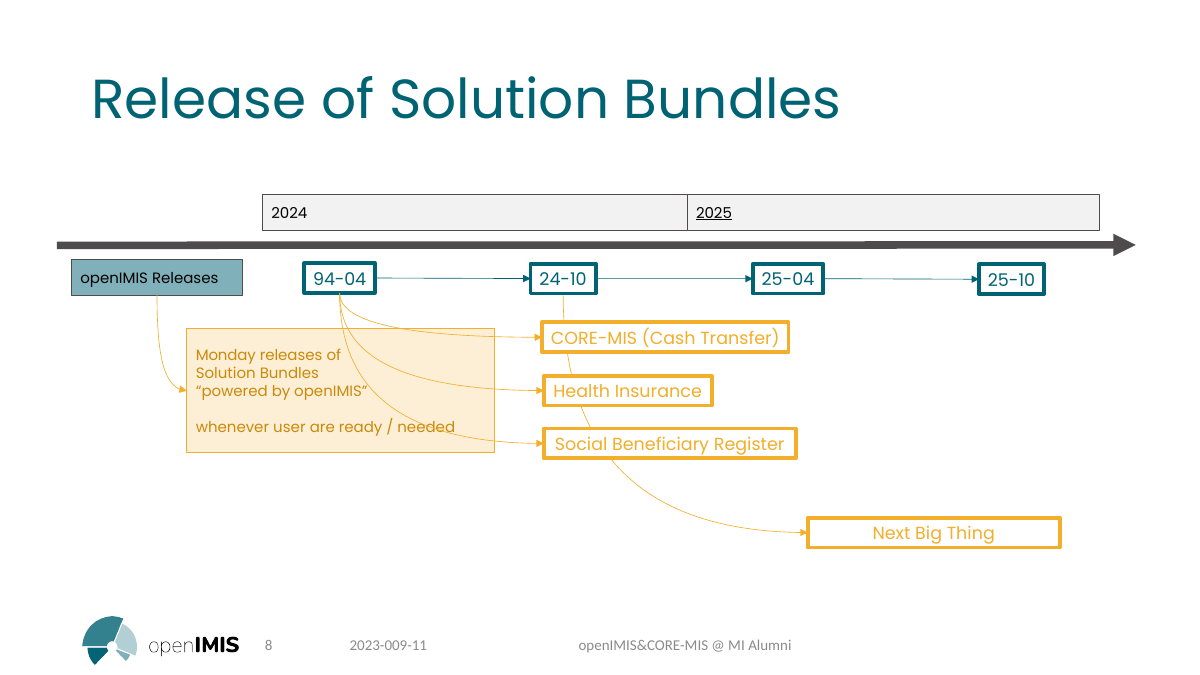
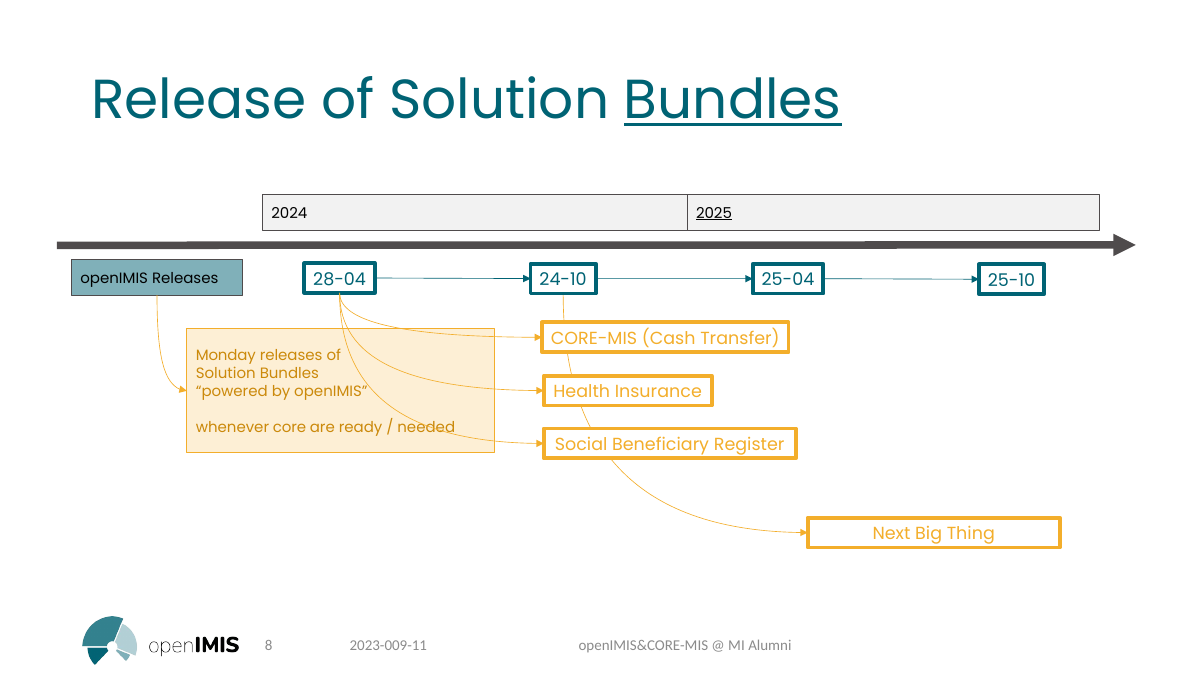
Bundles at (733, 101) underline: none -> present
94-04: 94-04 -> 28-04
user: user -> core
